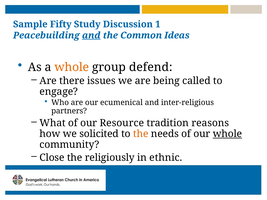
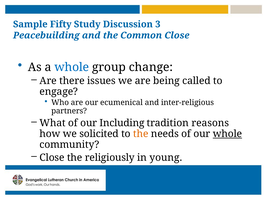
1: 1 -> 3
and at (91, 35) underline: present -> none
Common Ideas: Ideas -> Close
whole at (72, 67) colour: orange -> blue
defend: defend -> change
Resource: Resource -> Including
ethnic: ethnic -> young
